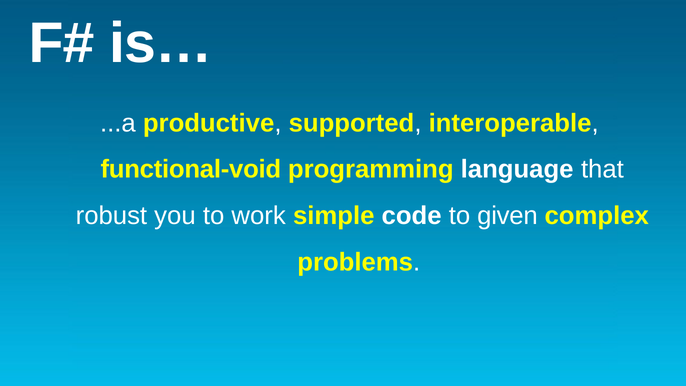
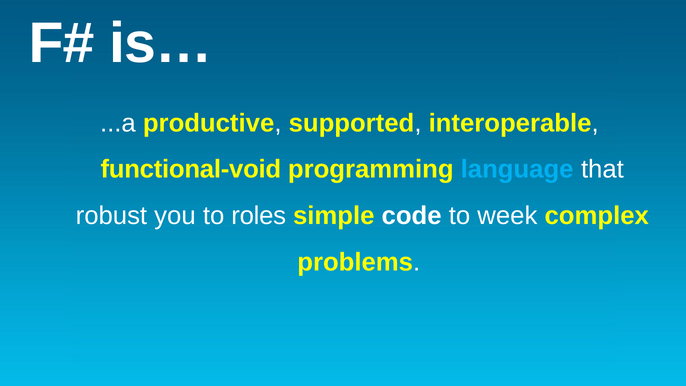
language colour: white -> light blue
work: work -> roles
given: given -> week
